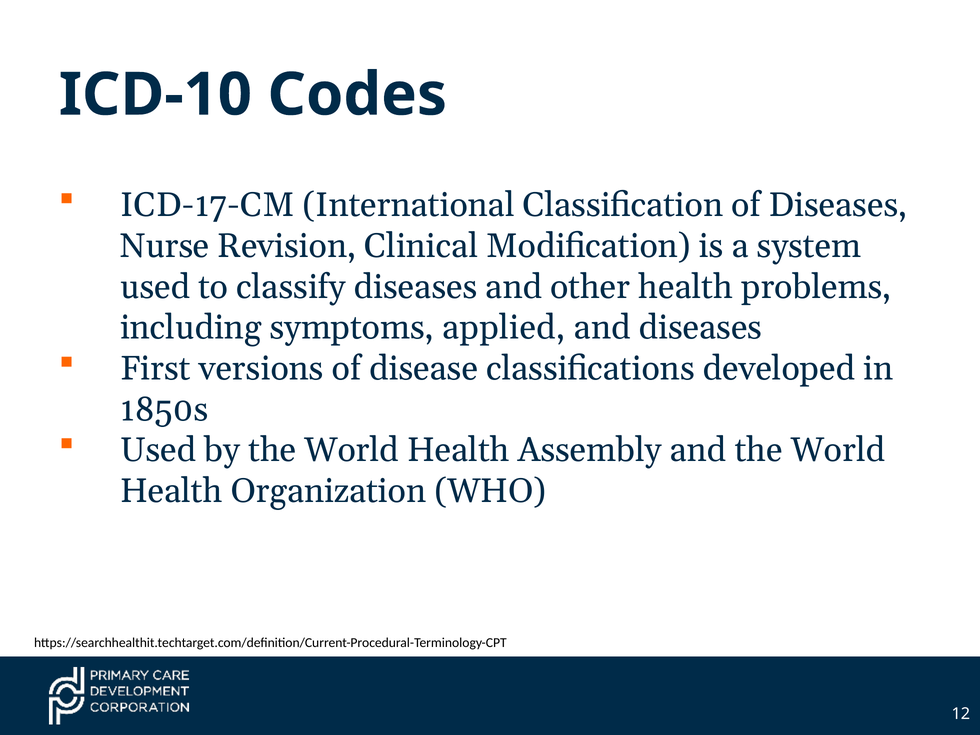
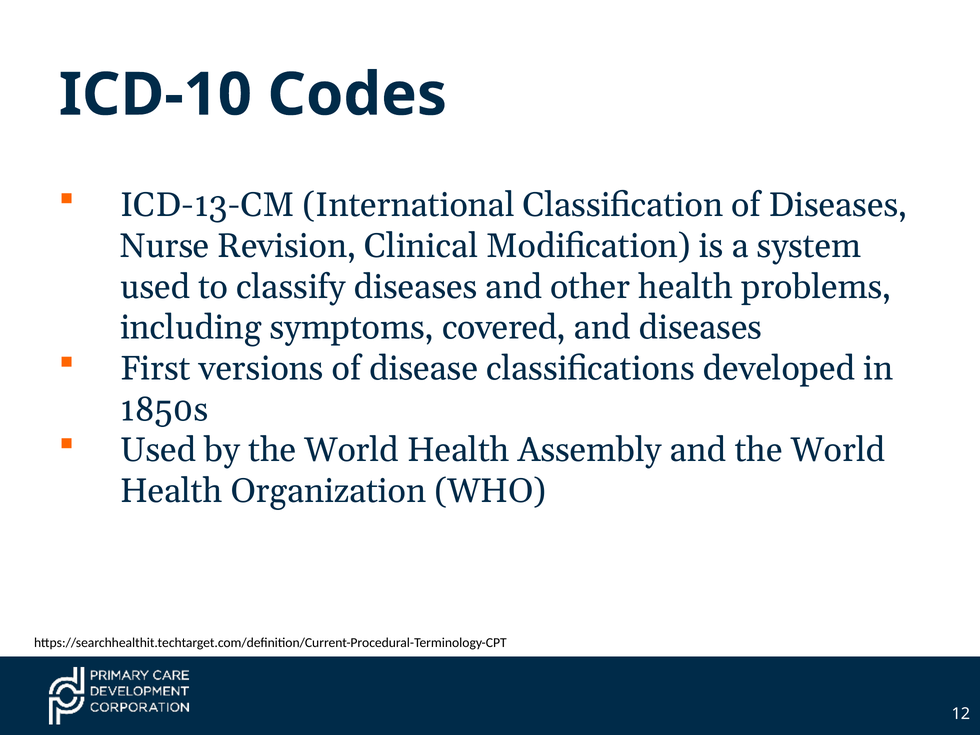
ICD-17-CM: ICD-17-CM -> ICD-13-CM
applied: applied -> covered
